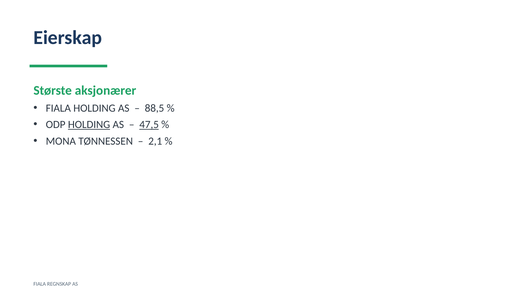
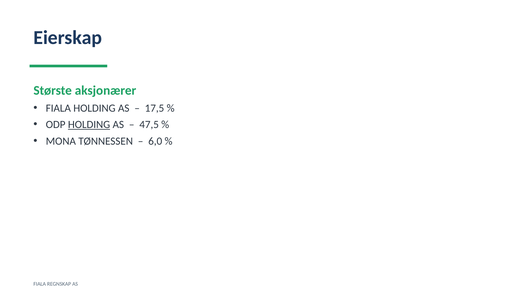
88,5: 88,5 -> 17,5
47,5 underline: present -> none
2,1: 2,1 -> 6,0
